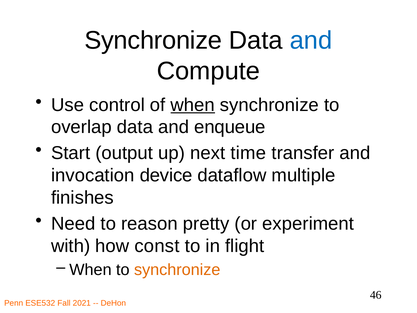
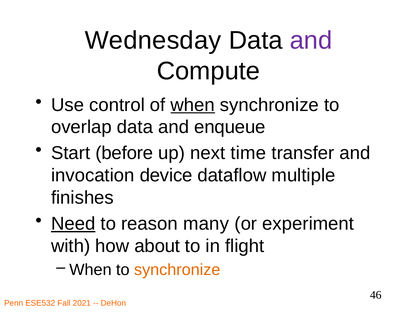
Synchronize at (153, 40): Synchronize -> Wednesday
and at (311, 40) colour: blue -> purple
output: output -> before
Need underline: none -> present
pretty: pretty -> many
const: const -> about
